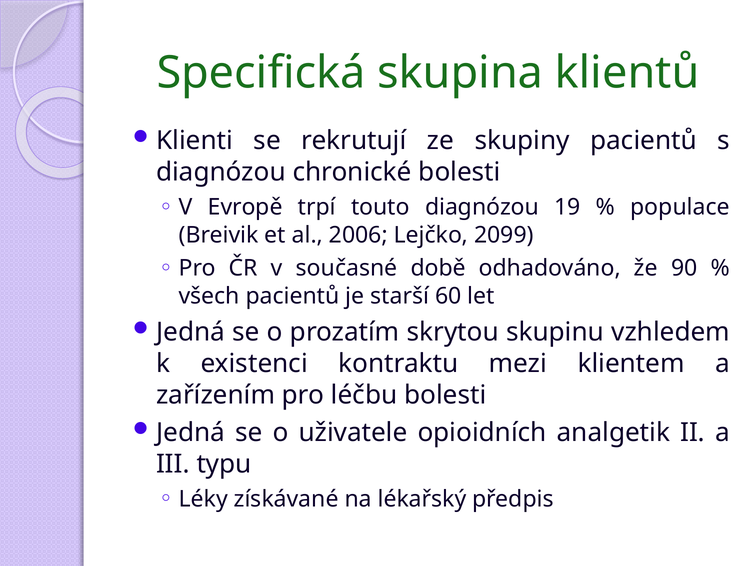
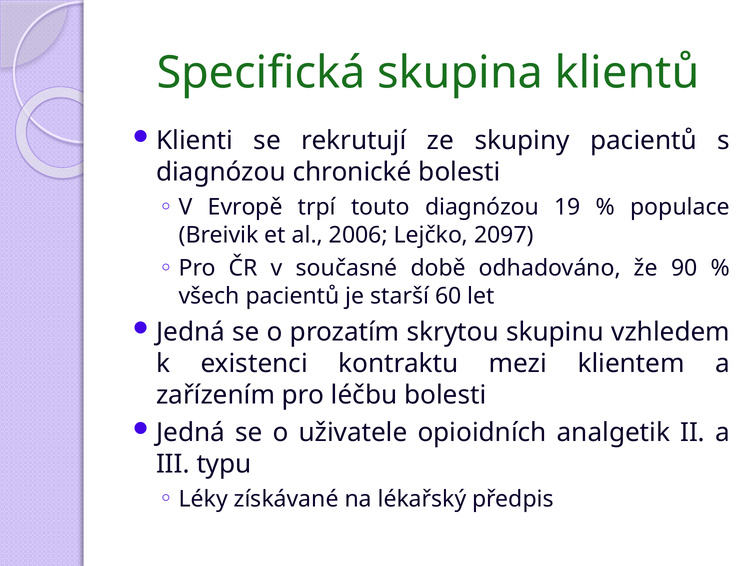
2099: 2099 -> 2097
